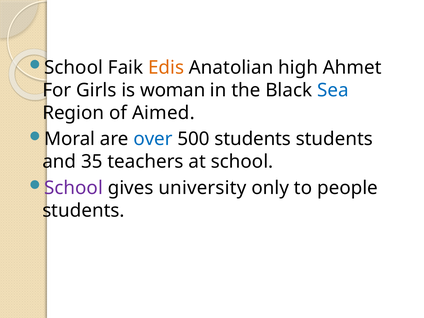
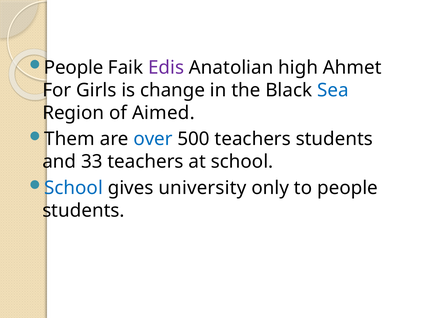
School at (74, 68): School -> People
Edis colour: orange -> purple
woman: woman -> change
Moral: Moral -> Them
500 students: students -> teachers
35: 35 -> 33
School at (74, 188) colour: purple -> blue
